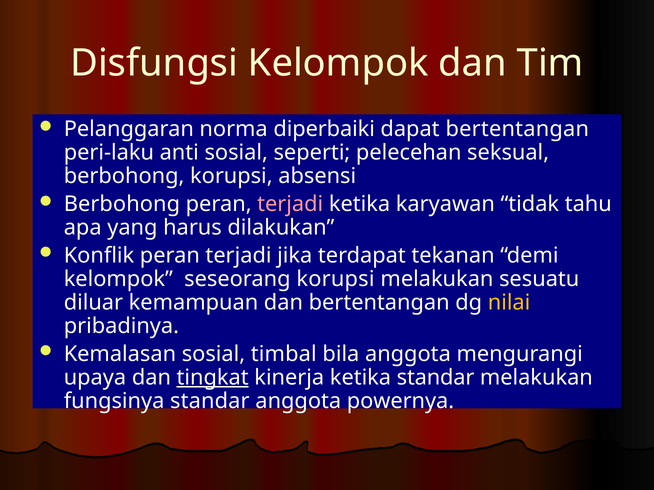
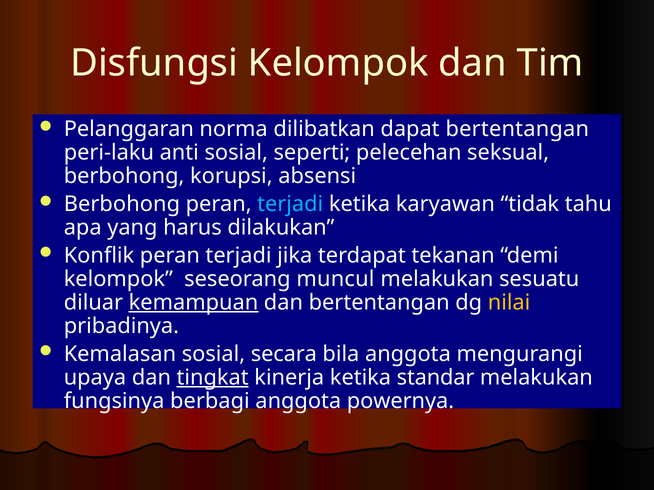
diperbaiki: diperbaiki -> dilibatkan
terjadi at (290, 204) colour: pink -> light blue
seseorang korupsi: korupsi -> muncul
kemampuan underline: none -> present
timbal: timbal -> secara
fungsinya standar: standar -> berbagi
